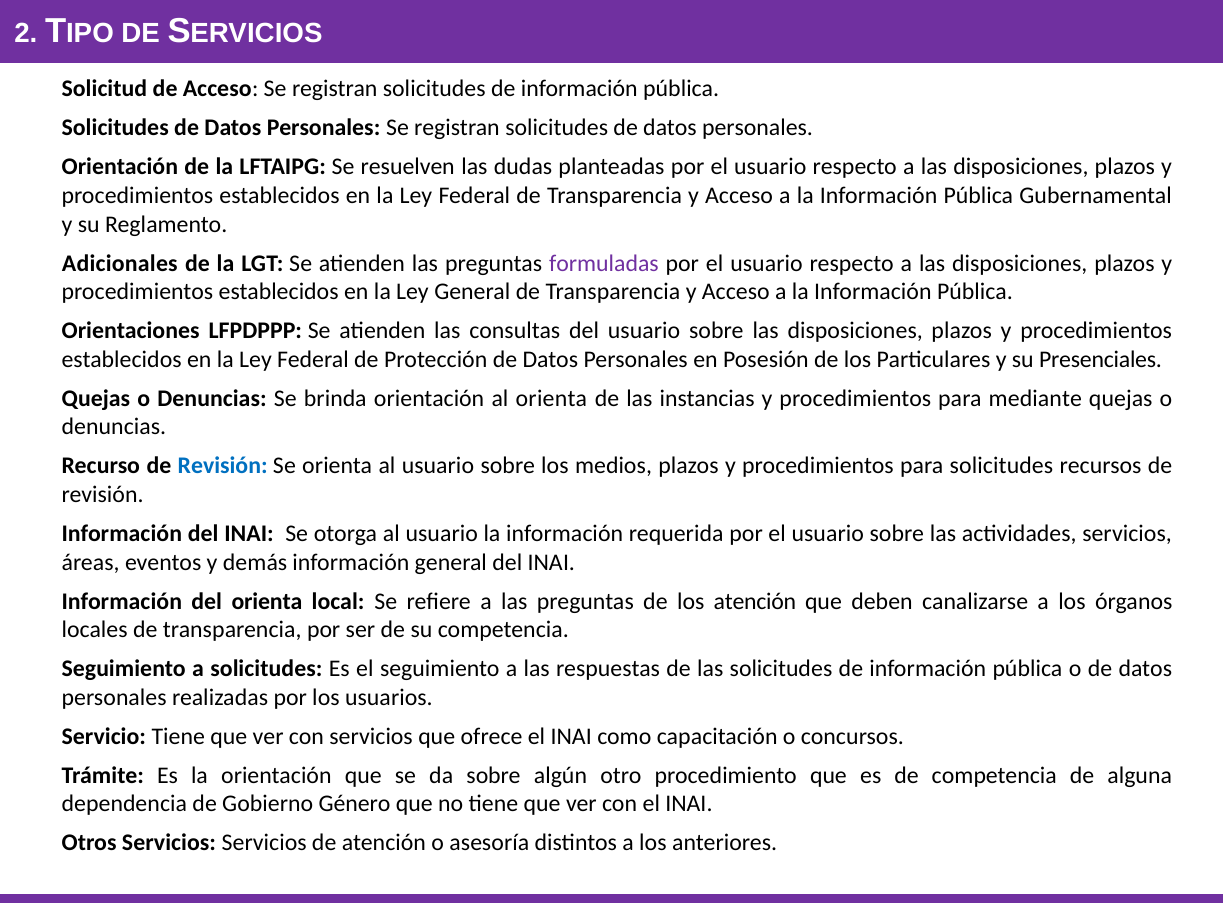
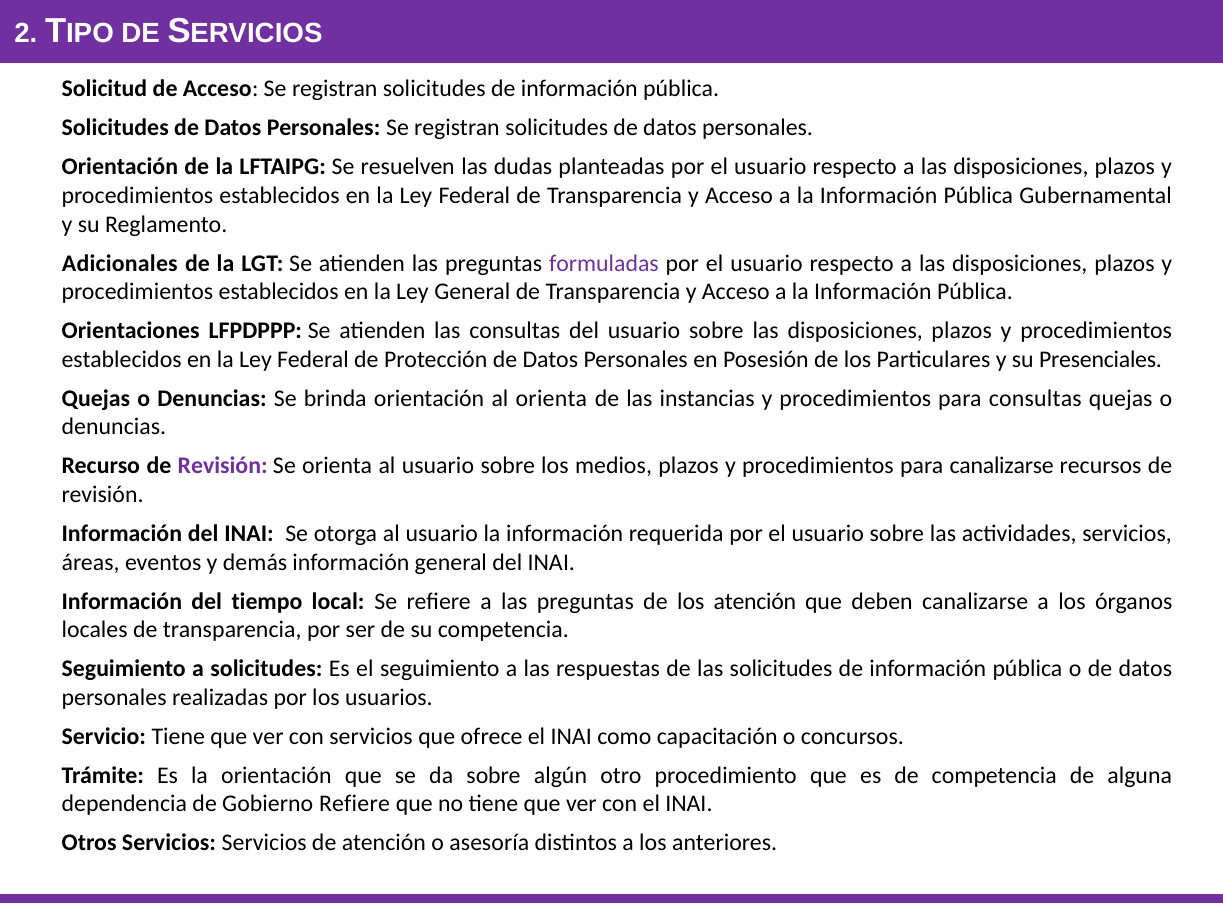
para mediante: mediante -> consultas
Revisión at (223, 466) colour: blue -> purple
para solicitudes: solicitudes -> canalizarse
del orienta: orienta -> tiempo
Gobierno Género: Género -> Refiere
